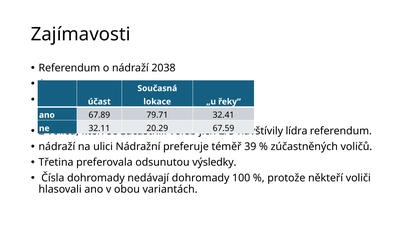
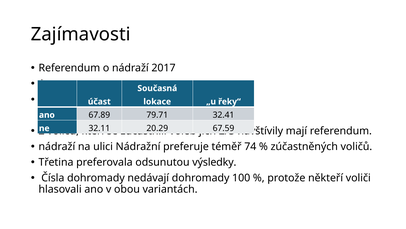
2038: 2038 -> 2017
lídra: lídra -> mají
39: 39 -> 74
